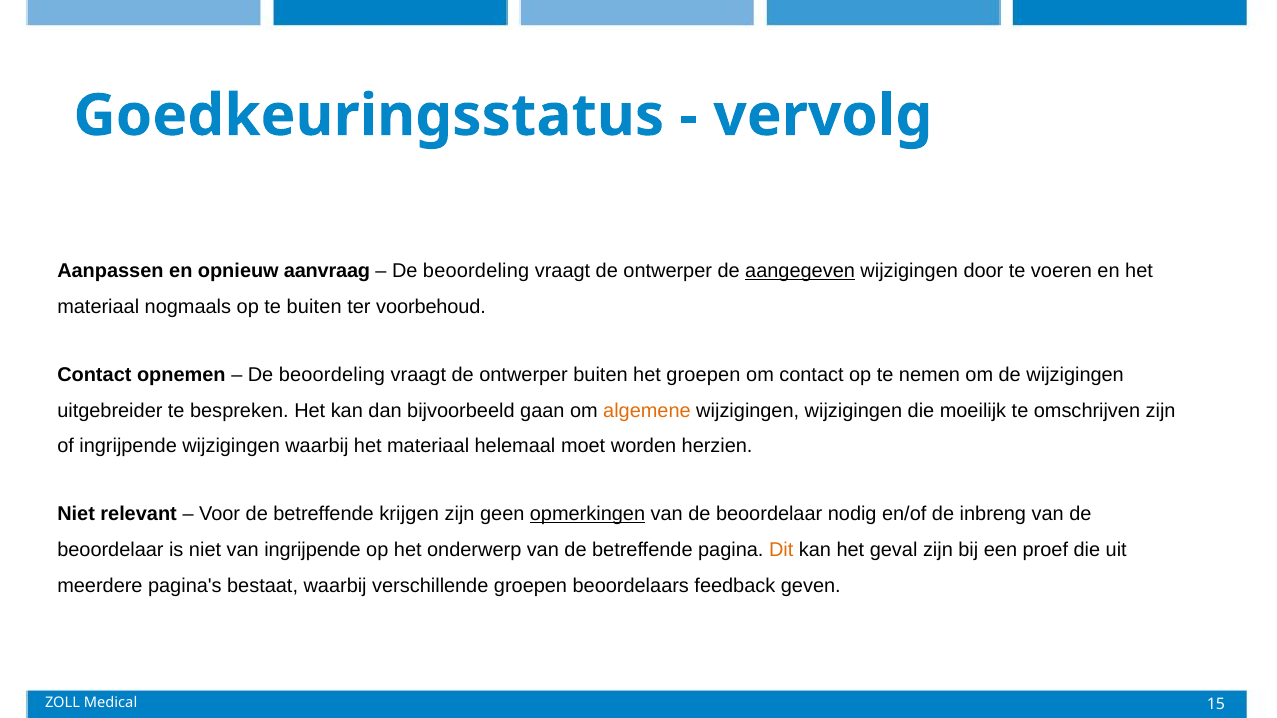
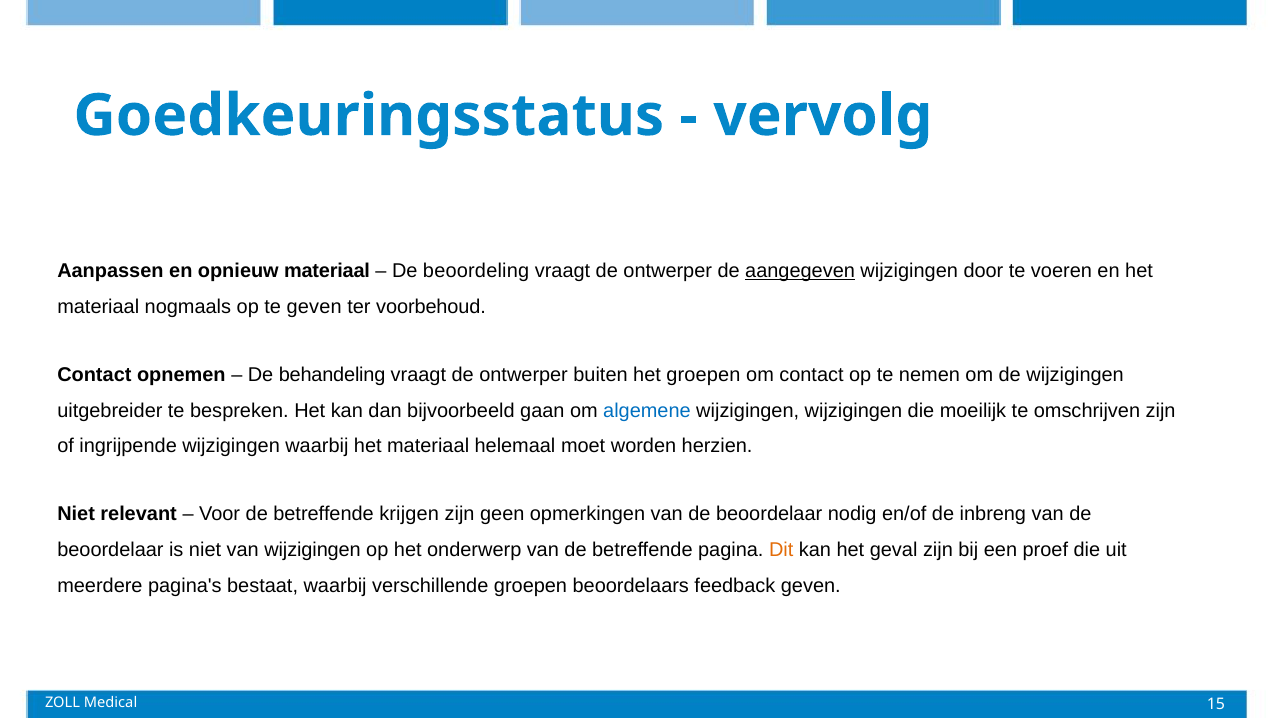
opnieuw aanvraag: aanvraag -> materiaal
te buiten: buiten -> geven
beoordeling at (332, 375): beoordeling -> behandeling
algemene colour: orange -> blue
opmerkingen underline: present -> none
van ingrijpende: ingrijpende -> wijzigingen
